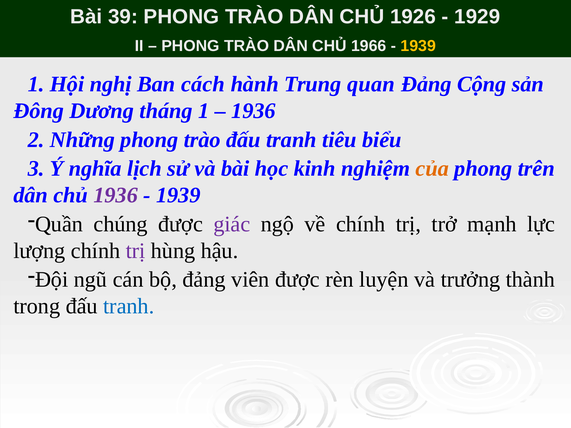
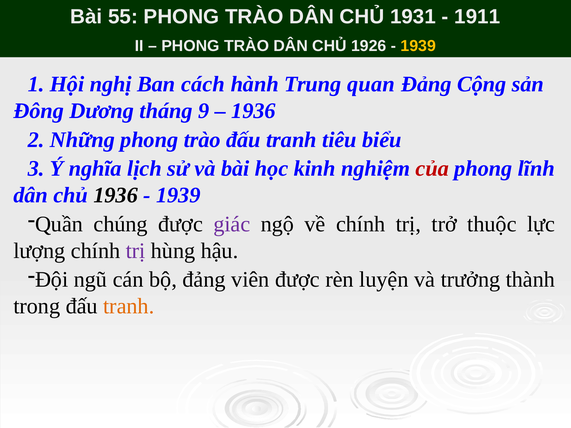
39: 39 -> 55
1926: 1926 -> 1931
1929: 1929 -> 1911
1966: 1966 -> 1926
tháng 1: 1 -> 9
của colour: orange -> red
trên: trên -> lĩnh
1936 at (116, 195) colour: purple -> black
mạnh: mạnh -> thuộc
tranh at (129, 306) colour: blue -> orange
